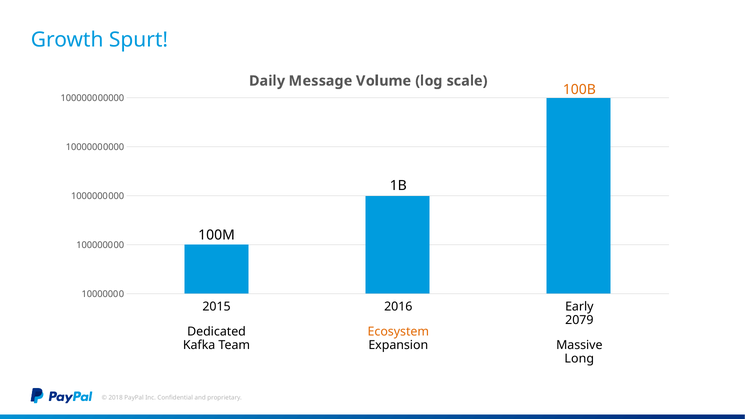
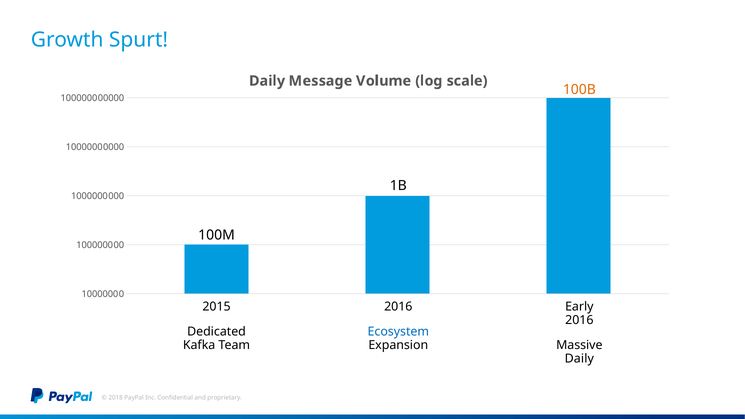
2079 at (579, 320): 2079 -> 2016
Ecosystem colour: orange -> blue
Long at (579, 359): Long -> Daily
